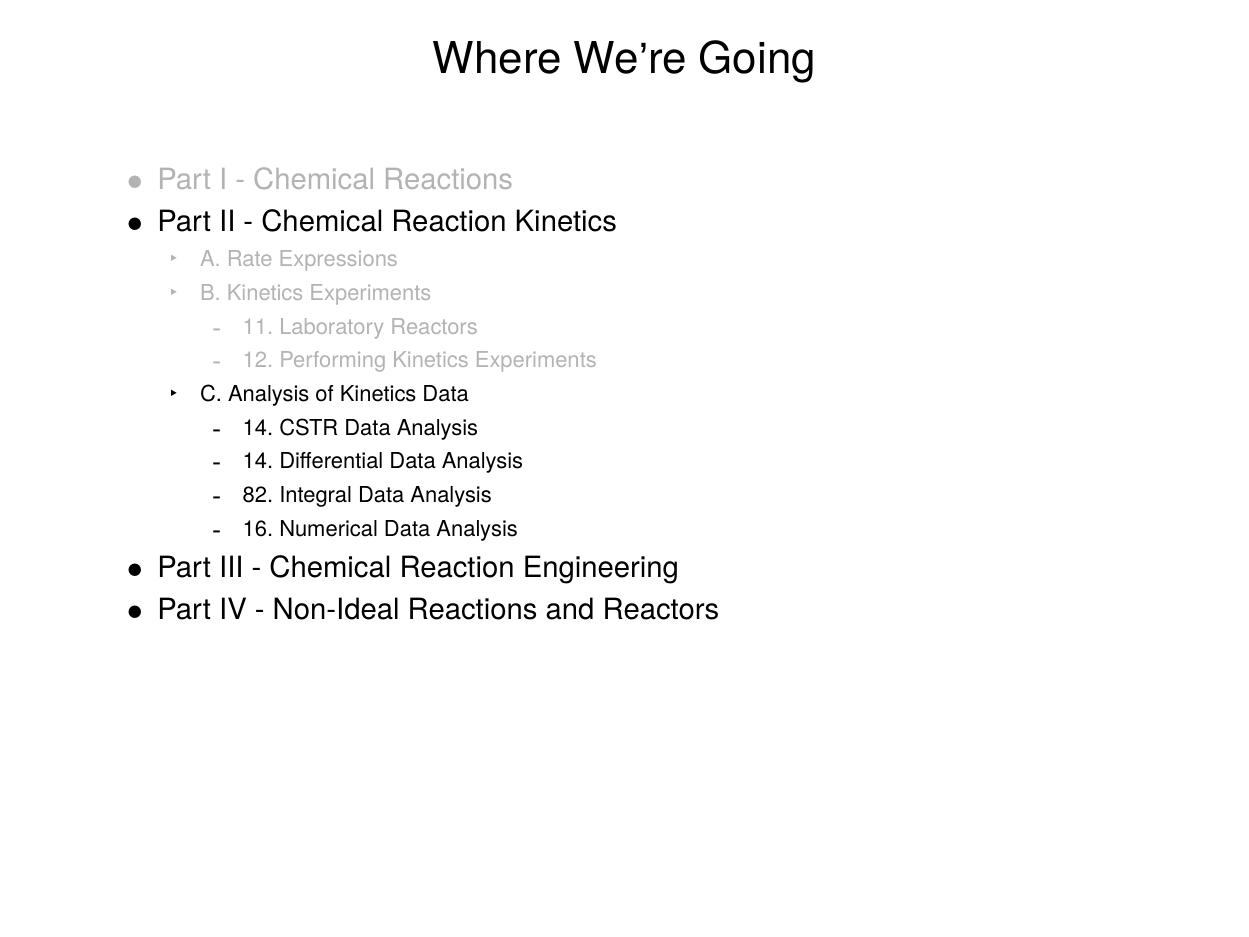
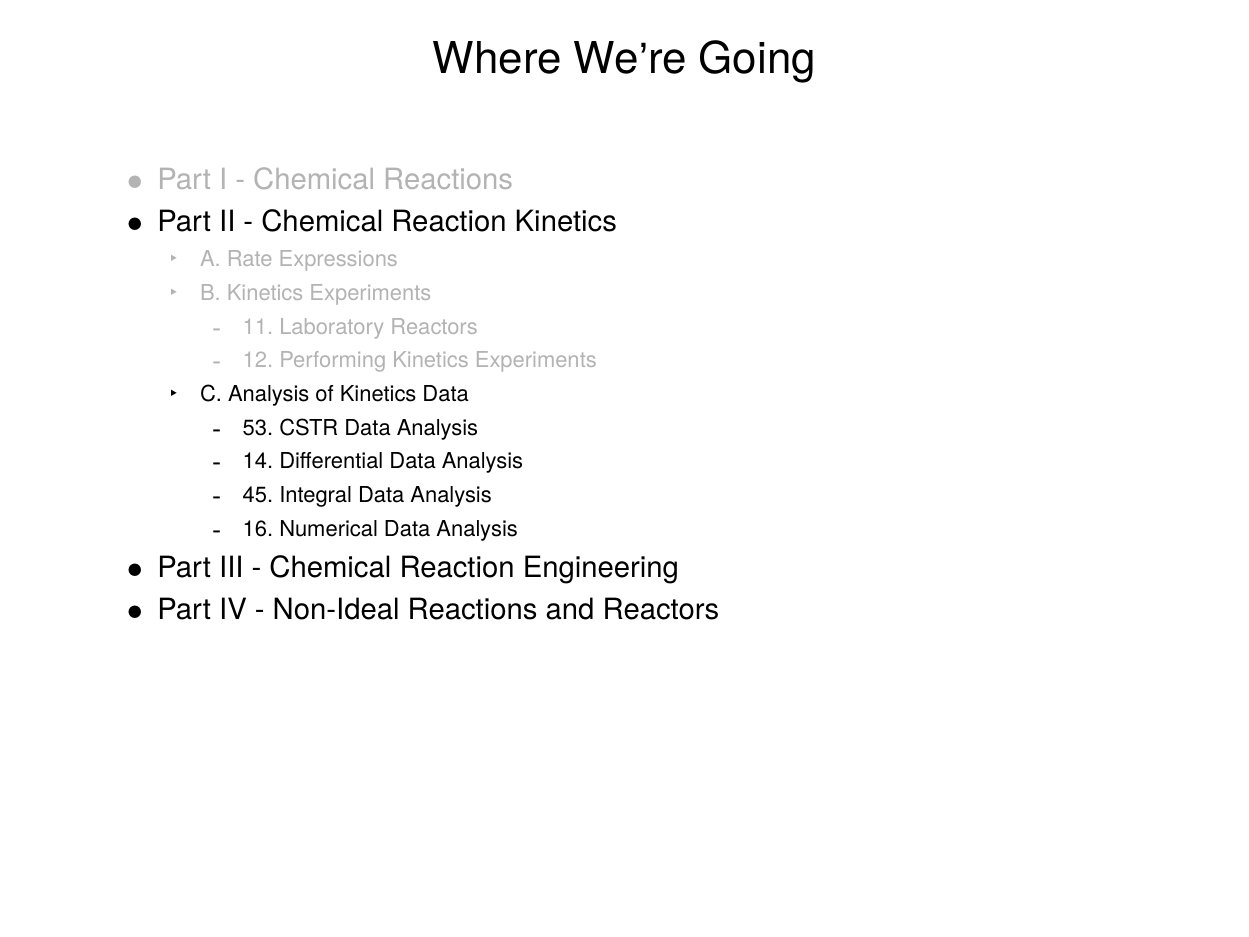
14 at (258, 428): 14 -> 53
82: 82 -> 45
